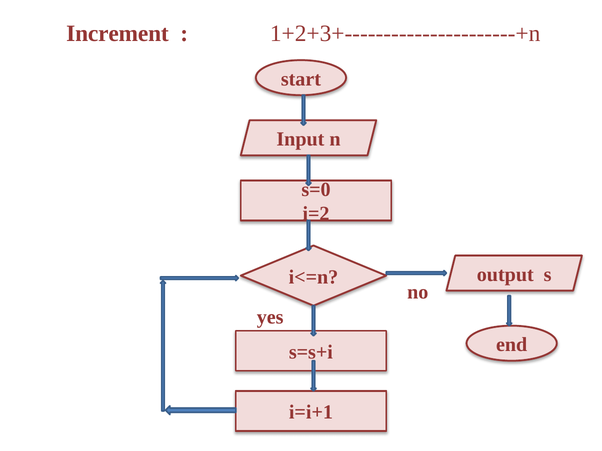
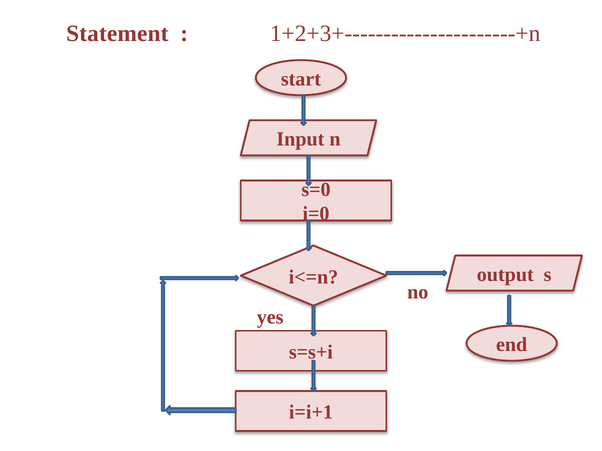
Increment: Increment -> Statement
i=2: i=2 -> i=0
